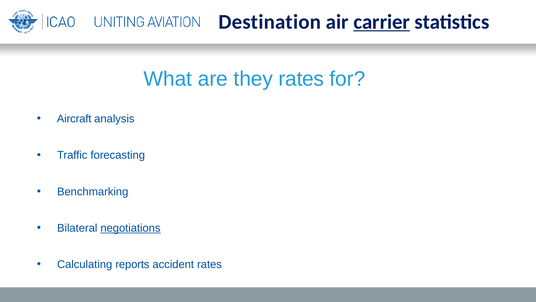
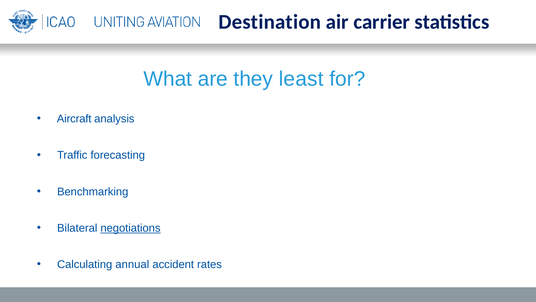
carrier underline: present -> none
they rates: rates -> least
reports: reports -> annual
